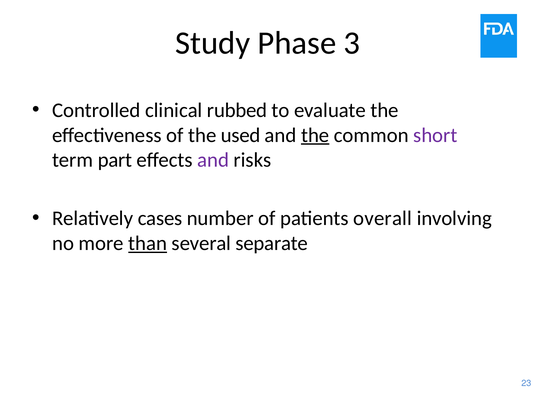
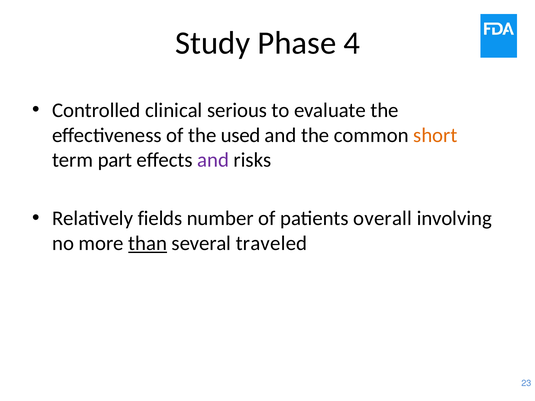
3: 3 -> 4
rubbed: rubbed -> serious
the at (315, 135) underline: present -> none
short colour: purple -> orange
cases: cases -> fields
separate: separate -> traveled
